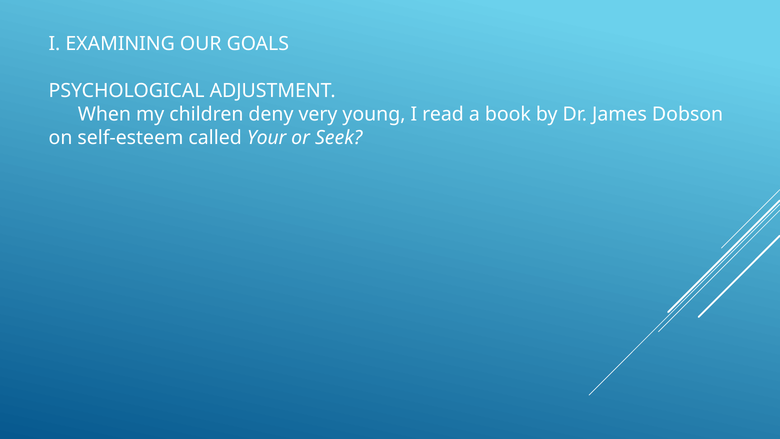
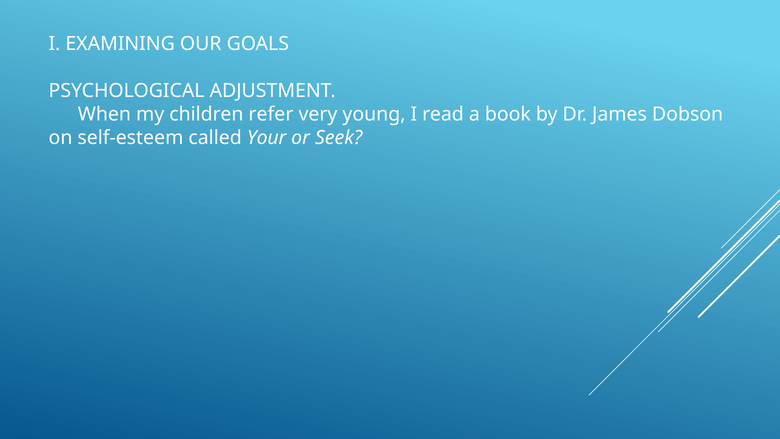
deny: deny -> refer
